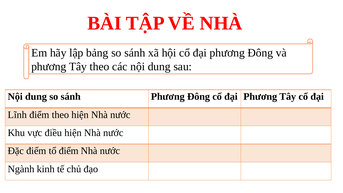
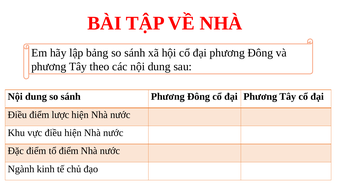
Lĩnh at (17, 115): Lĩnh -> Điều
điểm theo: theo -> lược
